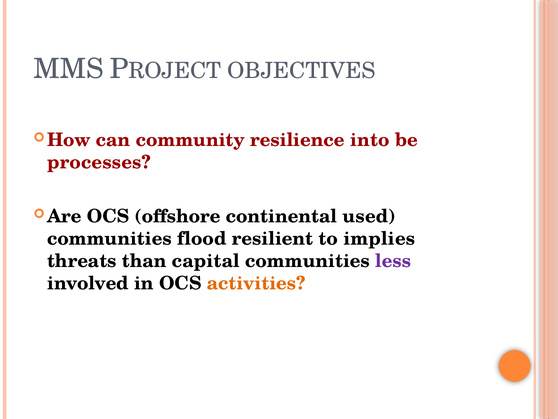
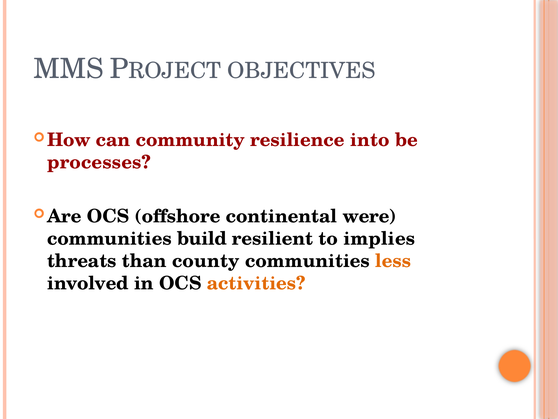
used: used -> were
flood: flood -> build
capital: capital -> county
less colour: purple -> orange
